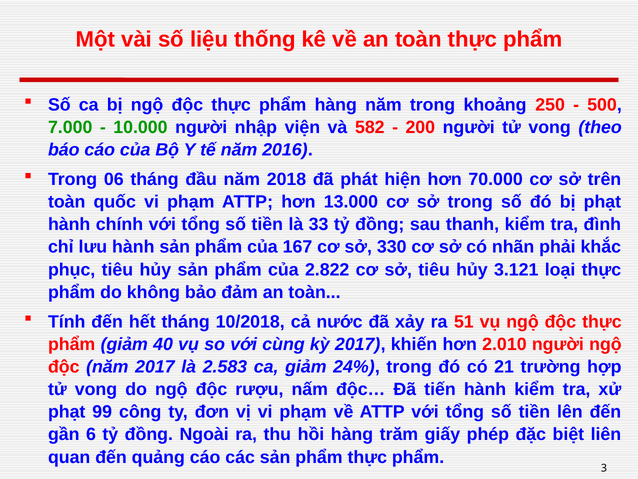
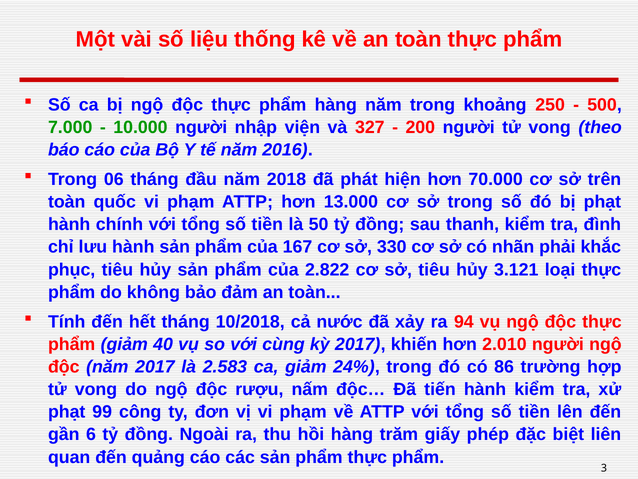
582: 582 -> 327
33: 33 -> 50
51: 51 -> 94
21: 21 -> 86
